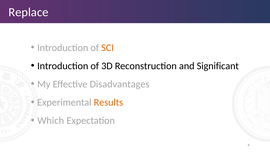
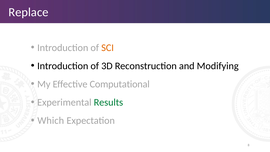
Significant: Significant -> Modifying
Disadvantages: Disadvantages -> Computational
Results colour: orange -> green
